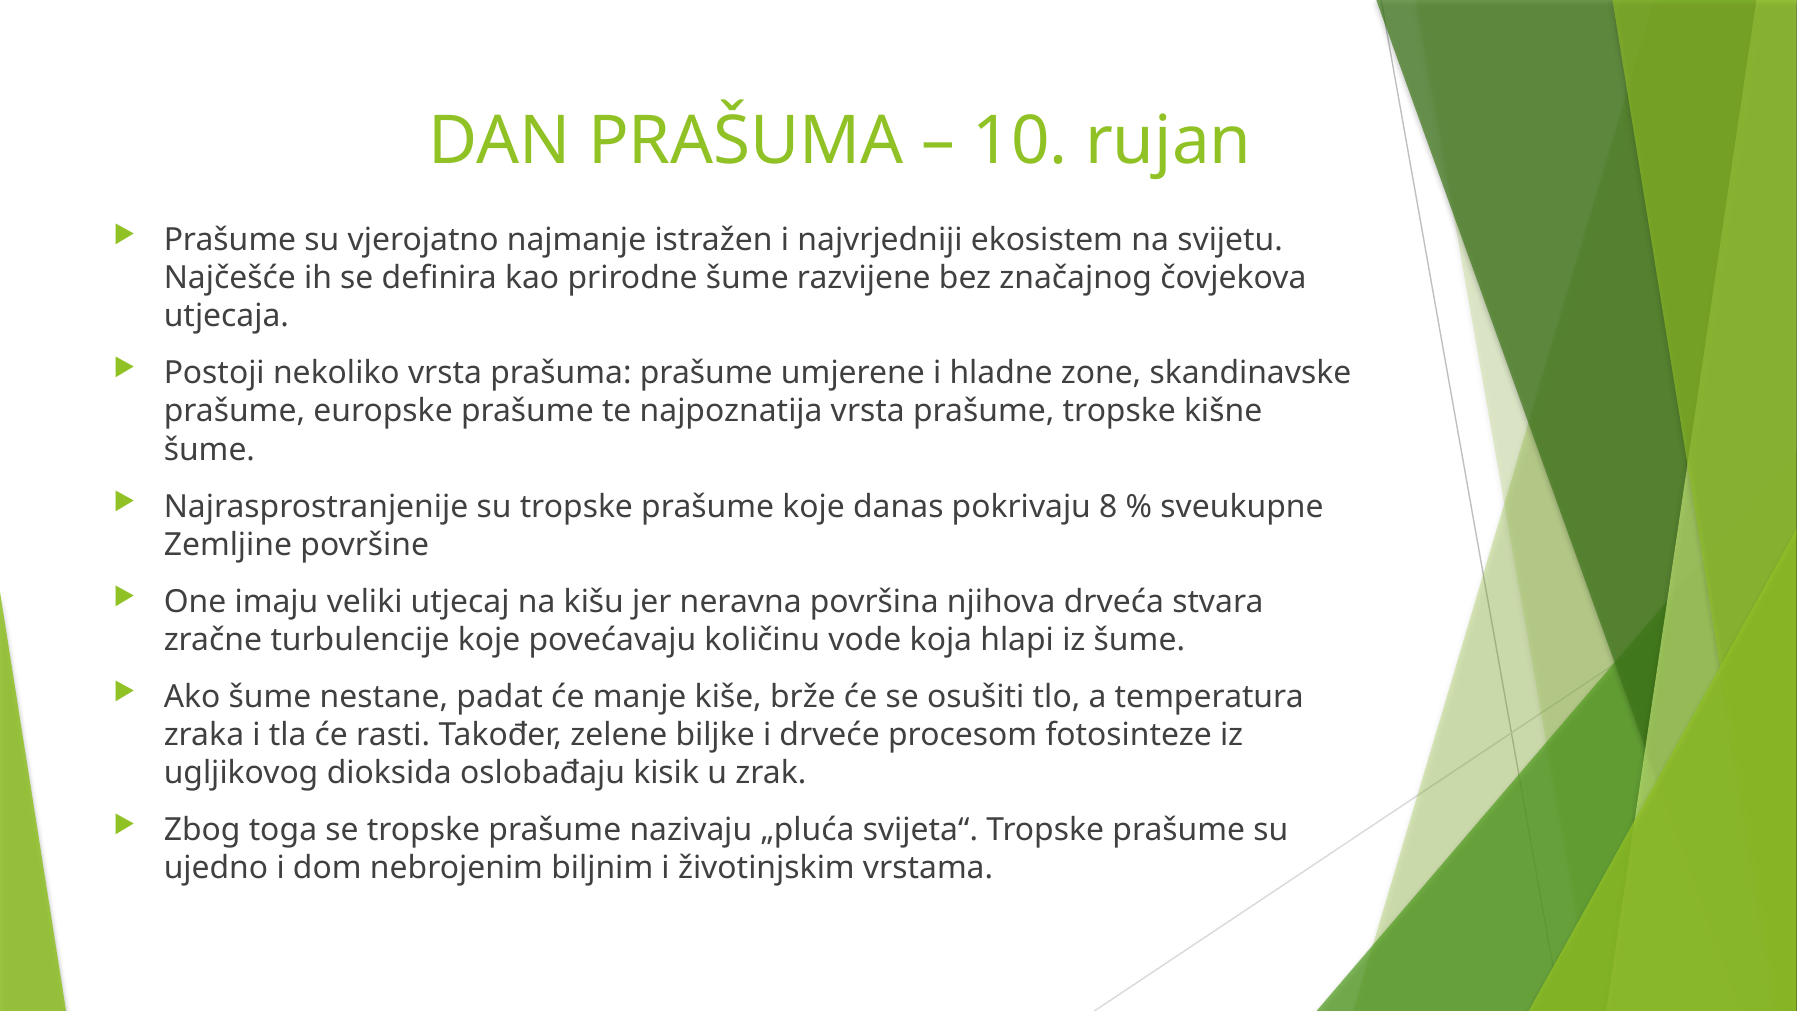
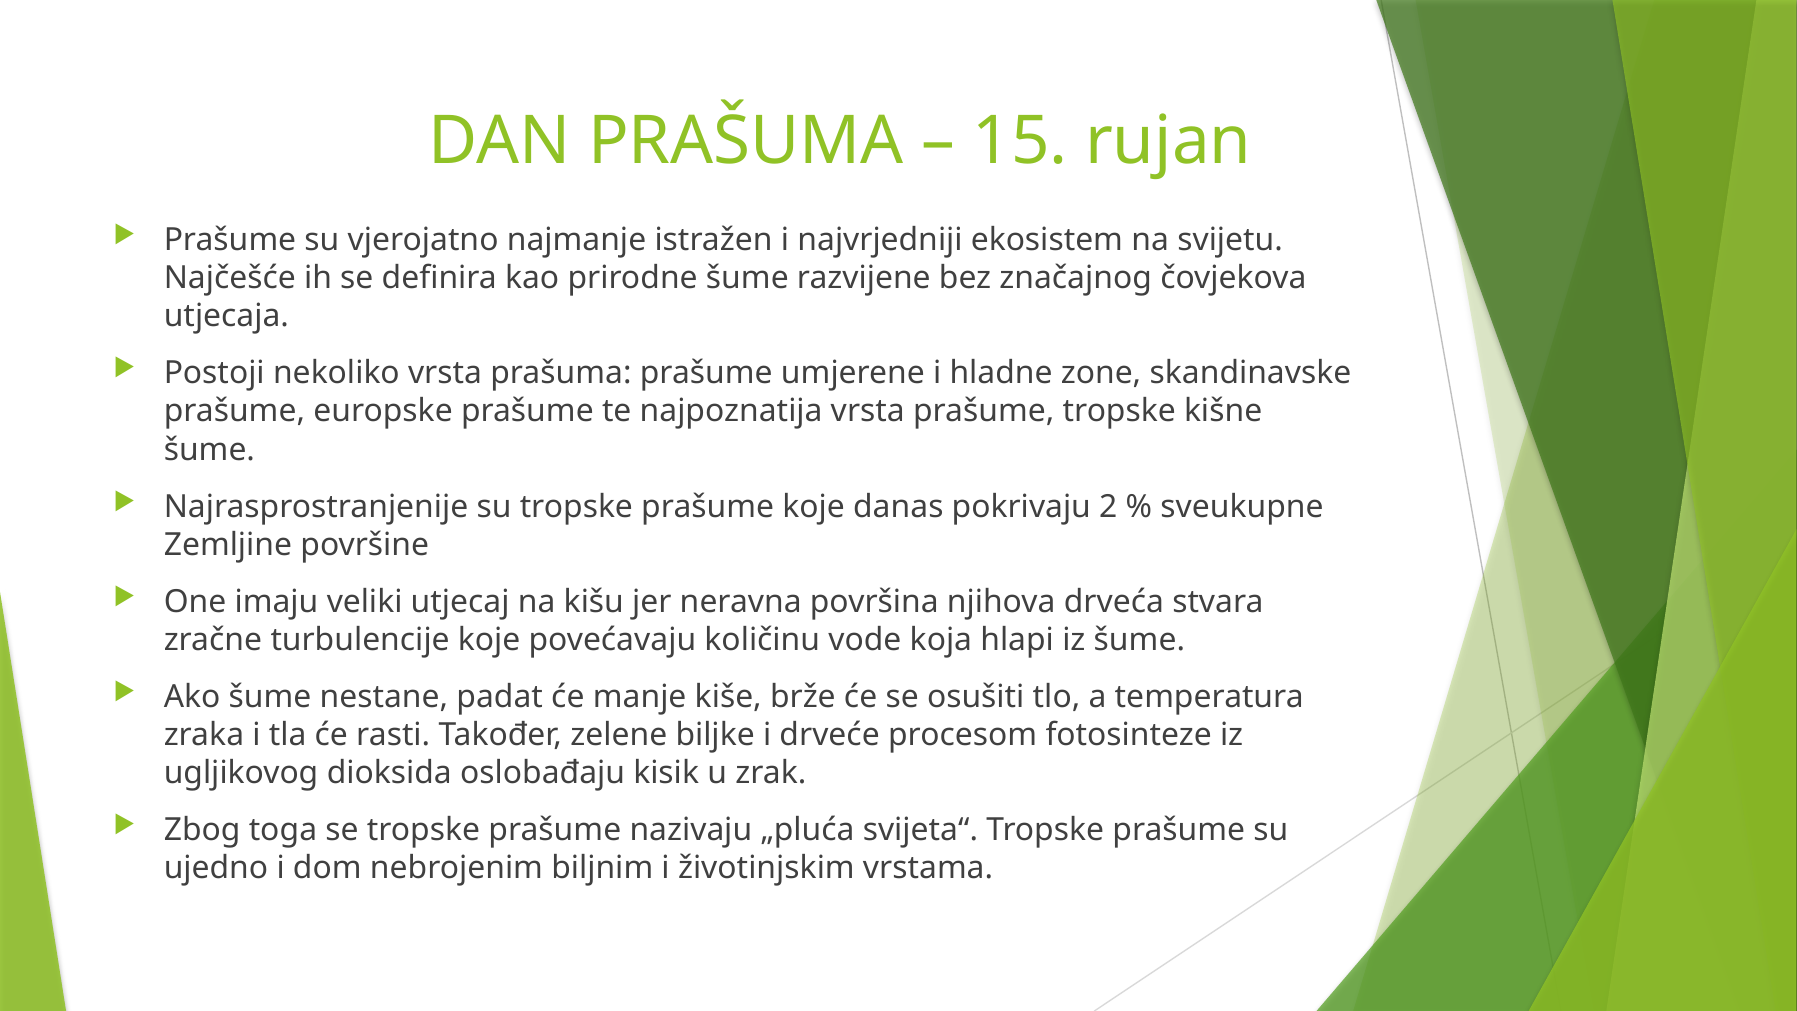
10: 10 -> 15
8: 8 -> 2
